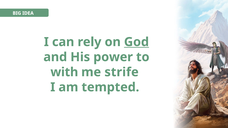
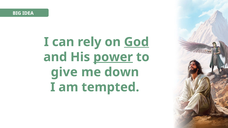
power underline: none -> present
with: with -> give
strife: strife -> down
